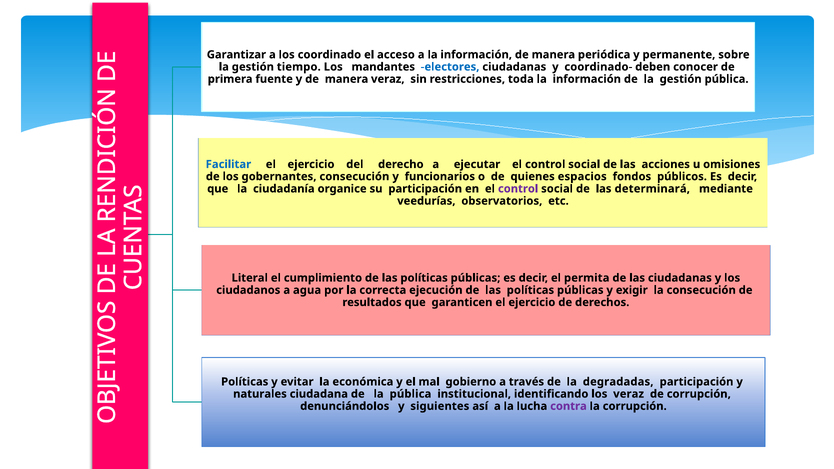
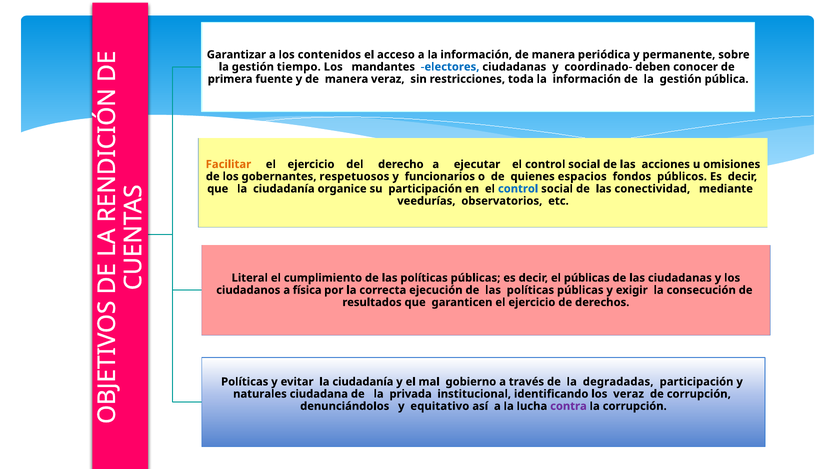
coordinado: coordinado -> contenidos
Facilitar colour: blue -> orange
gobernantes consecución: consecución -> respetuosos
control at (518, 189) colour: purple -> blue
determinará: determinará -> conectividad
el permita: permita -> públicas
agua: agua -> física
evitar la económica: económica -> ciudadanía
la pública: pública -> privada
siguientes: siguientes -> equitativo
